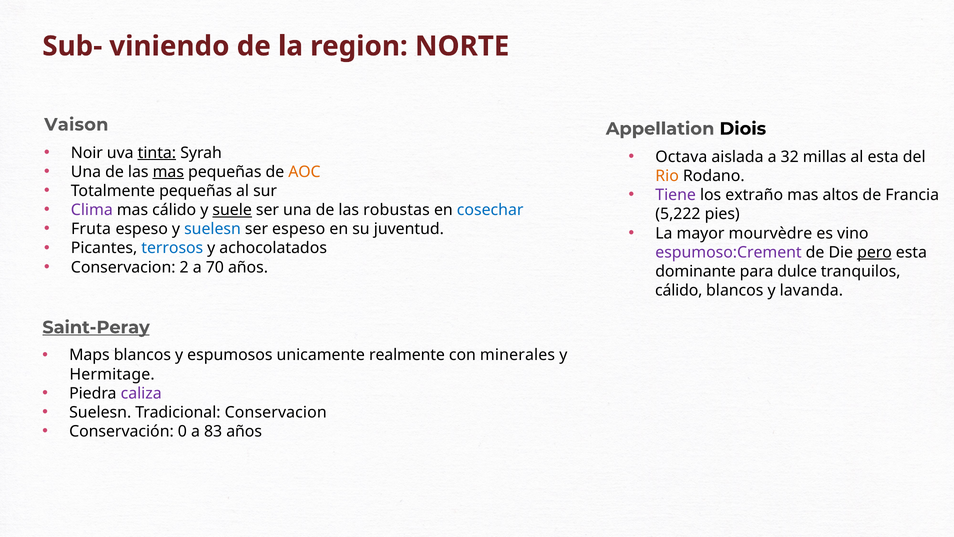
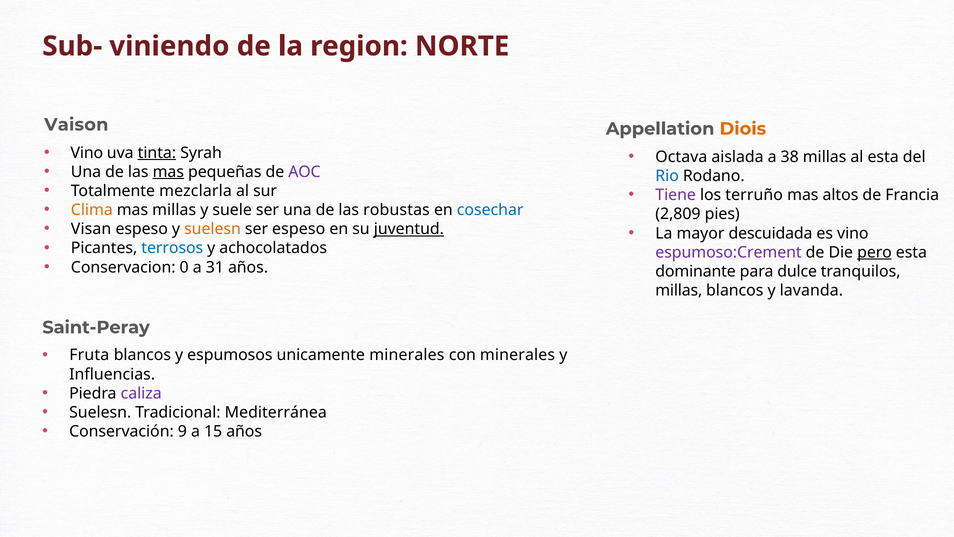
Diois colour: black -> orange
Noir at (87, 153): Noir -> Vino
32: 32 -> 38
AOC colour: orange -> purple
Rio colour: orange -> blue
Totalmente pequeñas: pequeñas -> mezclarla
extraño: extraño -> terruño
Clima colour: purple -> orange
mas cálido: cálido -> millas
suele underline: present -> none
5,222: 5,222 -> 2,809
Fruta: Fruta -> Visan
suelesn at (213, 229) colour: blue -> orange
juventud underline: none -> present
mourvèdre: mourvèdre -> descuidada
2: 2 -> 0
70: 70 -> 31
cálido at (679, 290): cálido -> millas
Saint-Peray underline: present -> none
Maps: Maps -> Fruta
unicamente realmente: realmente -> minerales
Hermitage: Hermitage -> Influencias
Tradicional Conservacion: Conservacion -> Mediterránea
0: 0 -> 9
83: 83 -> 15
